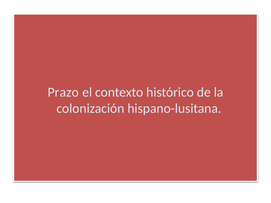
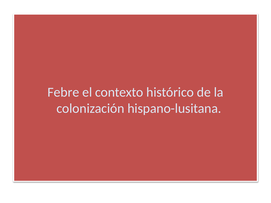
Prazo: Prazo -> Febre
